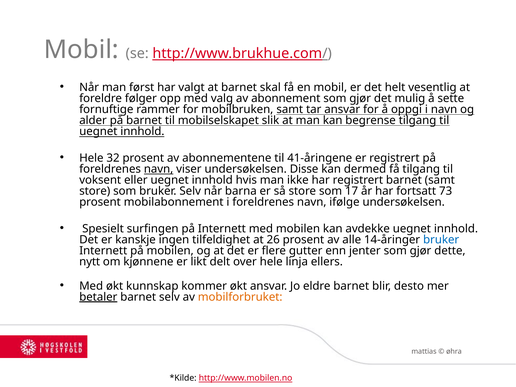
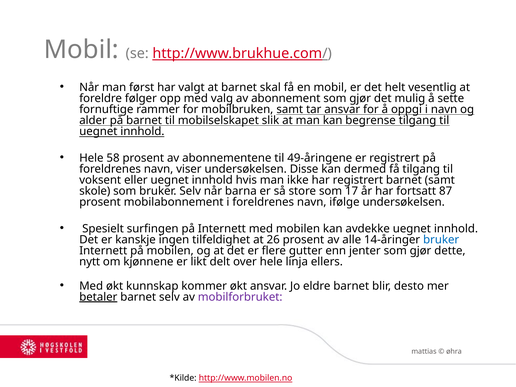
32: 32 -> 58
41-åringene: 41-åringene -> 49-åringene
navn at (159, 169) underline: present -> none
store at (95, 191): store -> skole
73: 73 -> 87
mobilforbruket colour: orange -> purple
